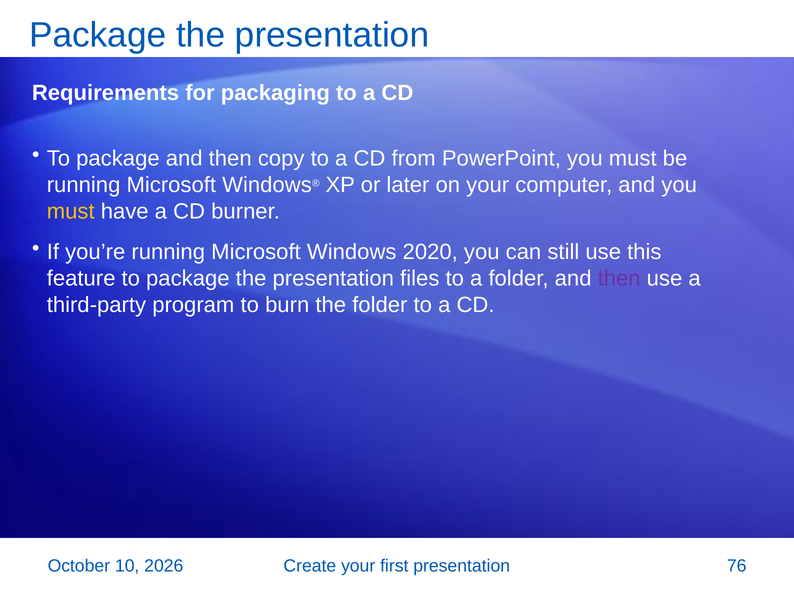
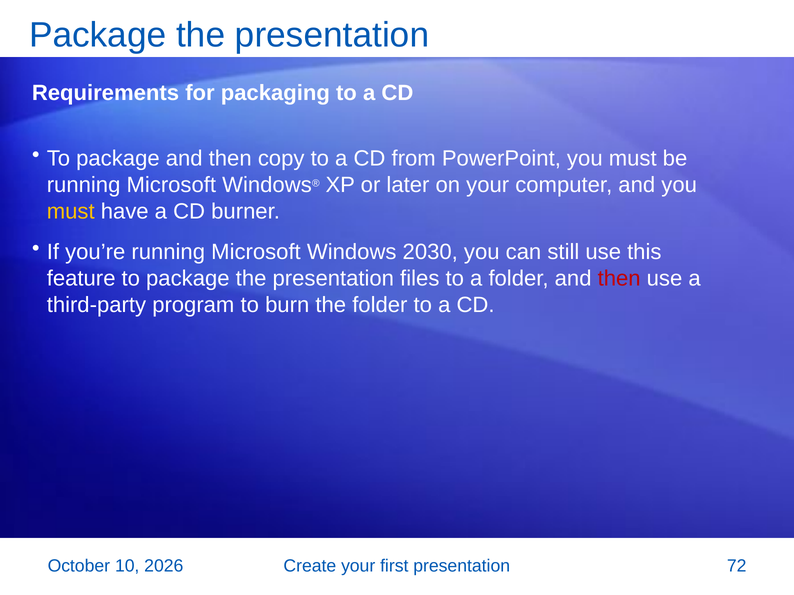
2020: 2020 -> 2030
then at (619, 279) colour: purple -> red
76: 76 -> 72
